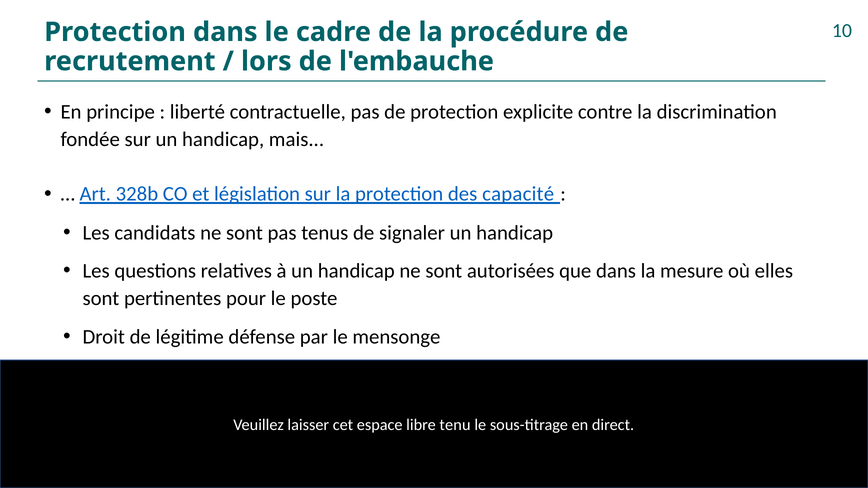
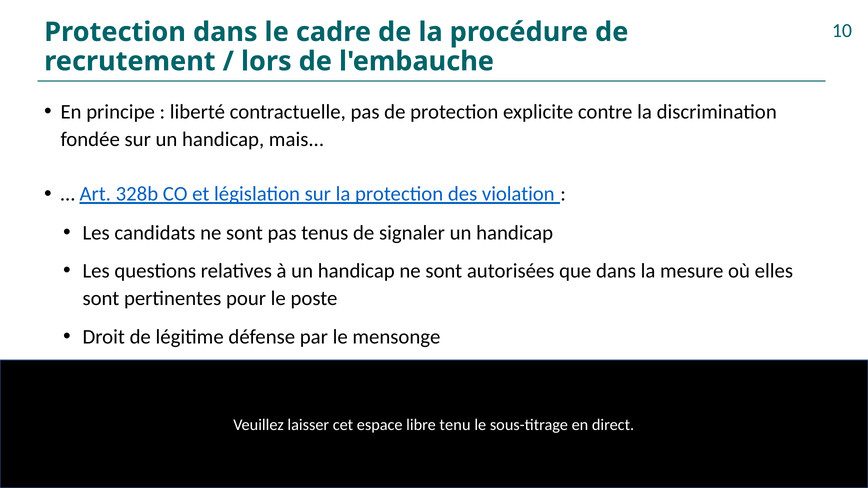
capacité: capacité -> violation
